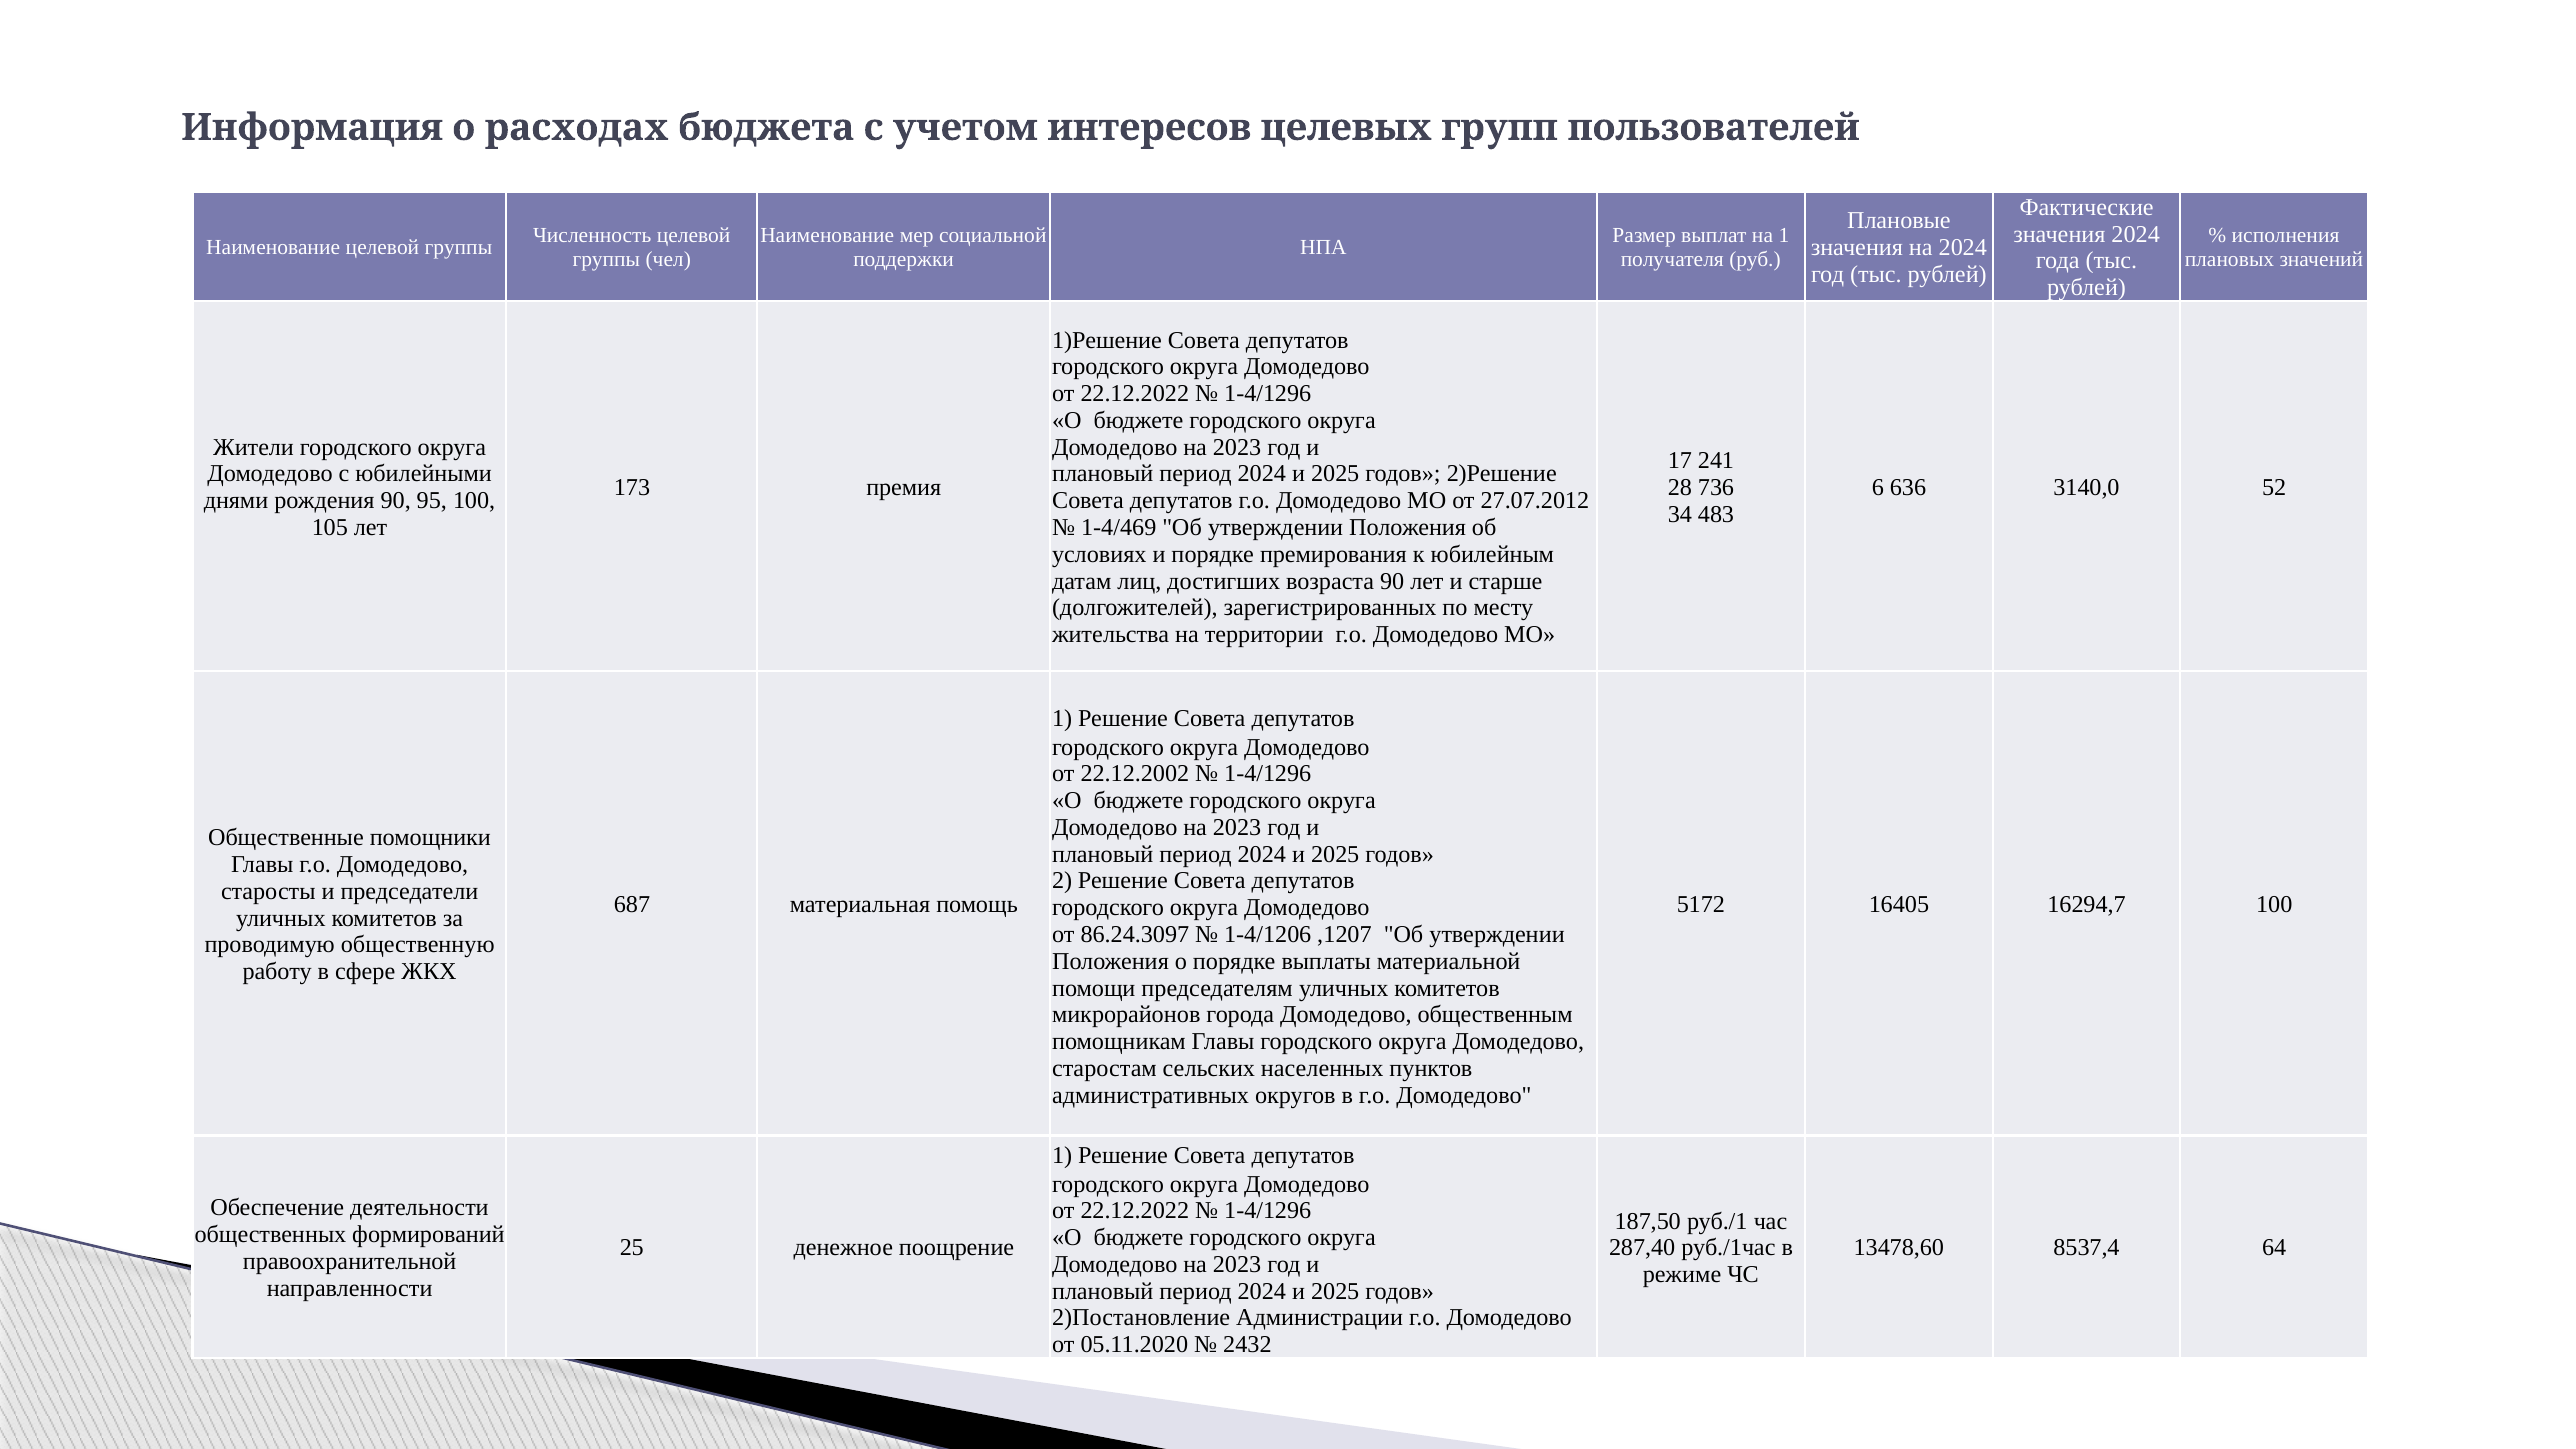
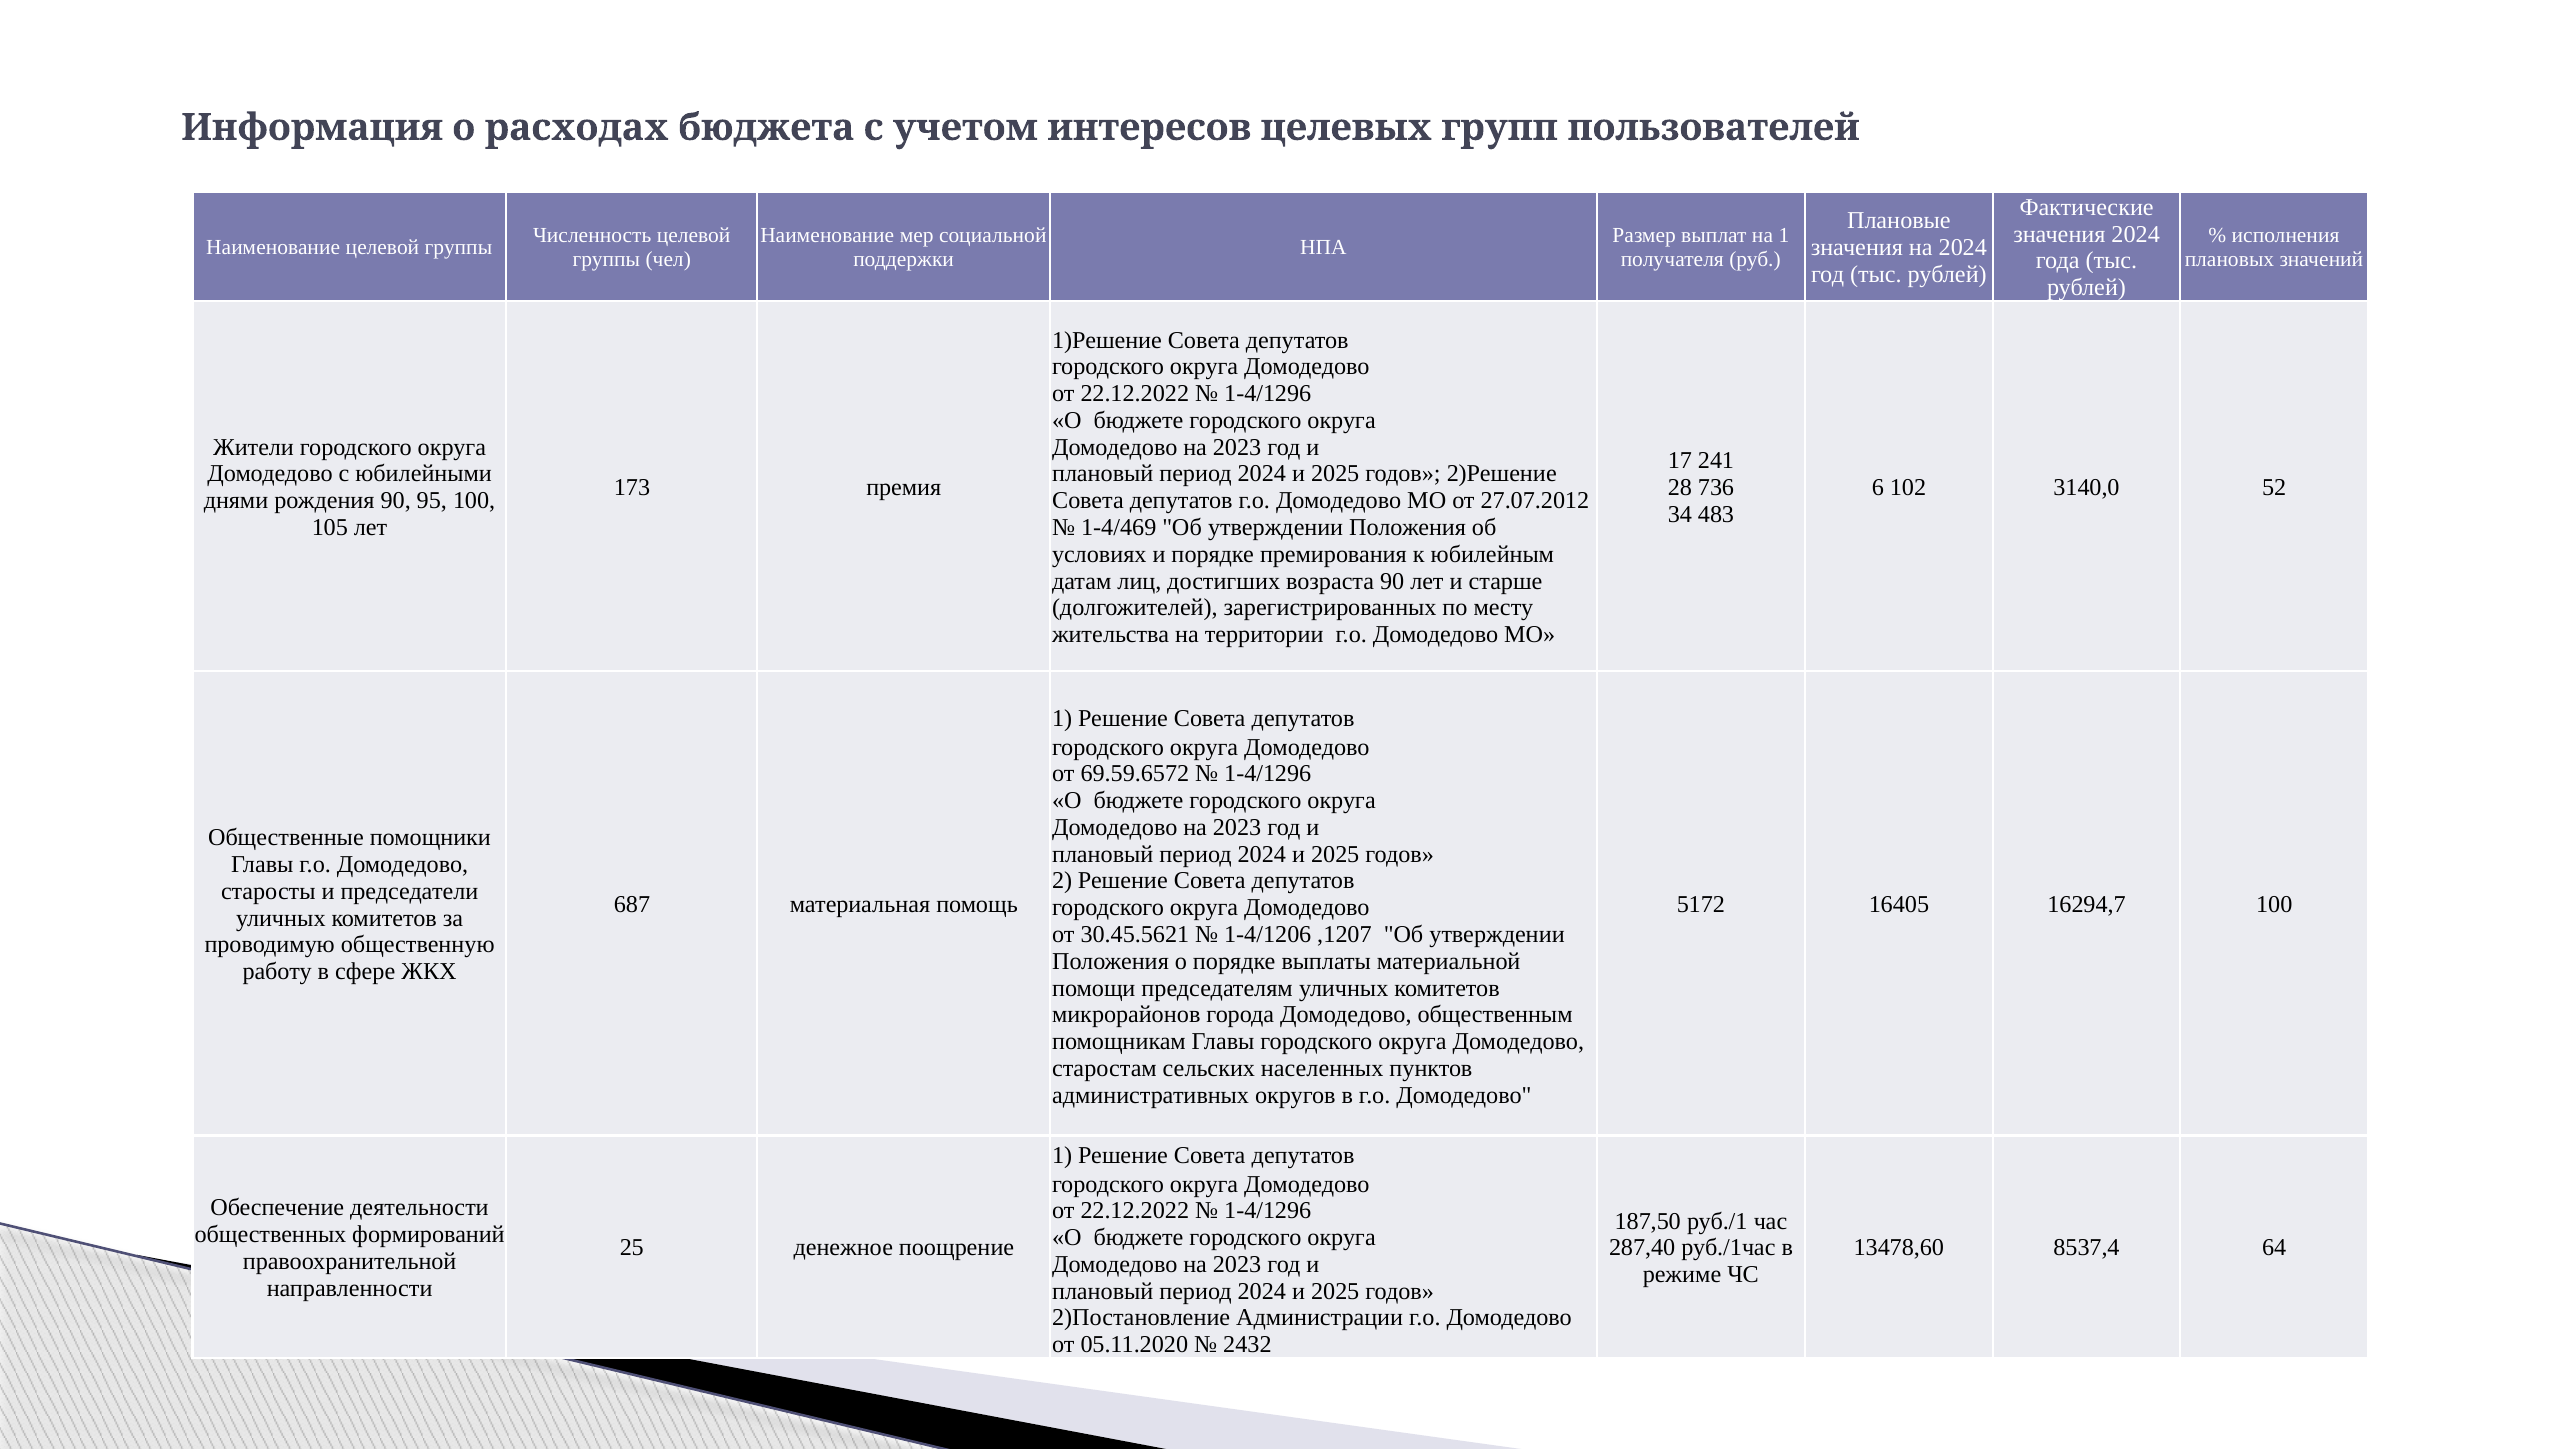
636: 636 -> 102
22.12.2002: 22.12.2002 -> 69.59.6572
86.24.3097: 86.24.3097 -> 30.45.5621
